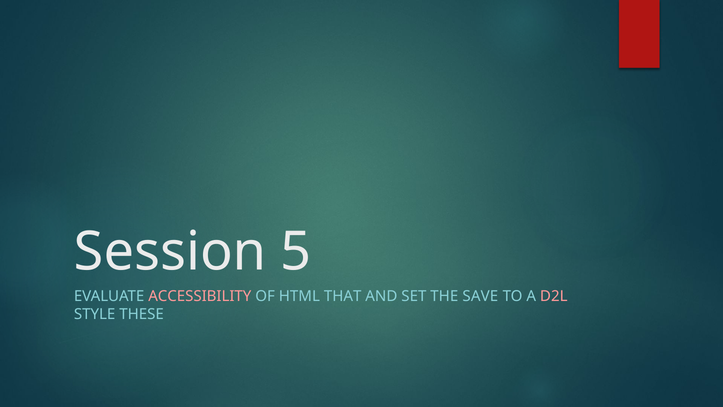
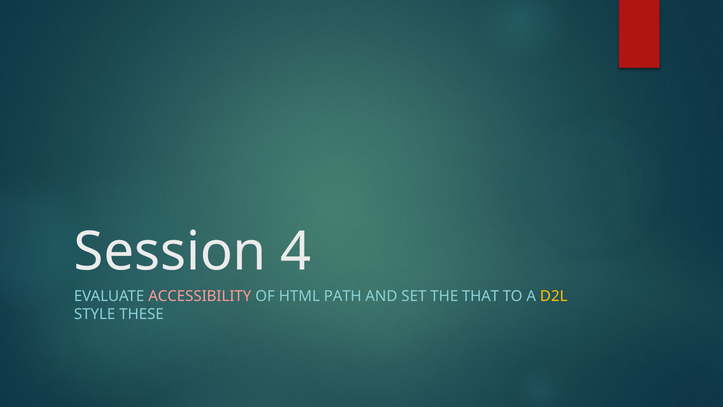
5: 5 -> 4
THAT: THAT -> PATH
SAVE: SAVE -> THAT
D2L colour: pink -> yellow
